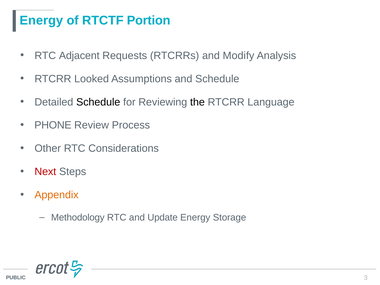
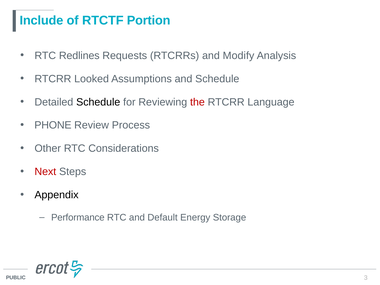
Energy at (41, 20): Energy -> Include
Adjacent: Adjacent -> Redlines
the colour: black -> red
Appendix colour: orange -> black
Methodology: Methodology -> Performance
Update: Update -> Default
